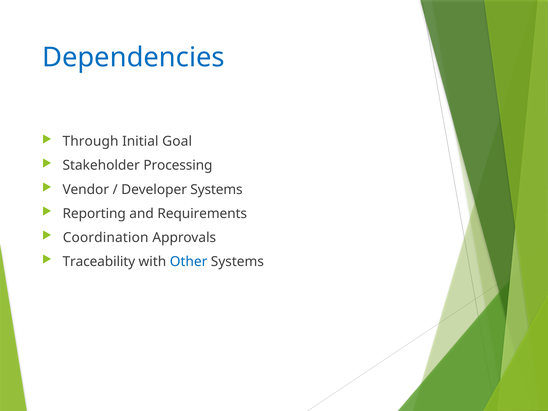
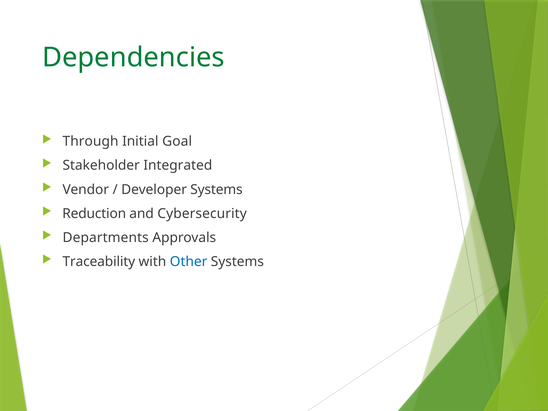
Dependencies colour: blue -> green
Processing: Processing -> Integrated
Reporting: Reporting -> Reduction
Requirements: Requirements -> Cybersecurity
Coordination: Coordination -> Departments
